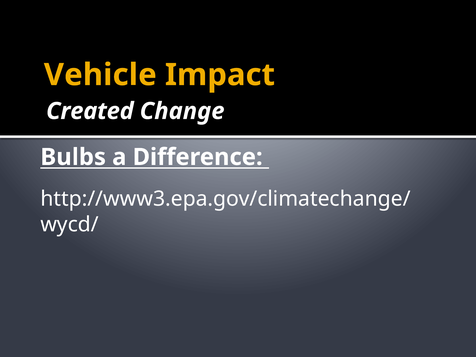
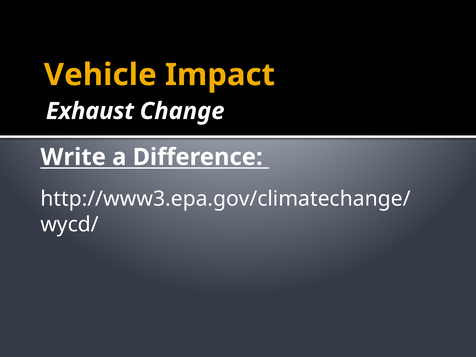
Created: Created -> Exhaust
Bulbs: Bulbs -> Write
